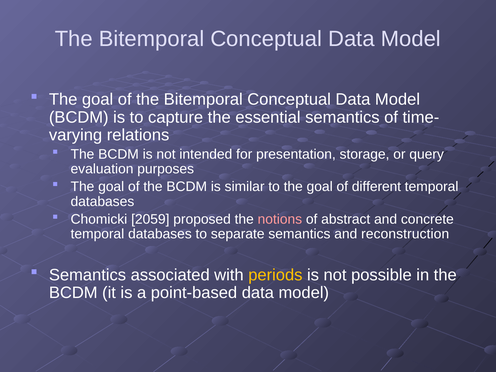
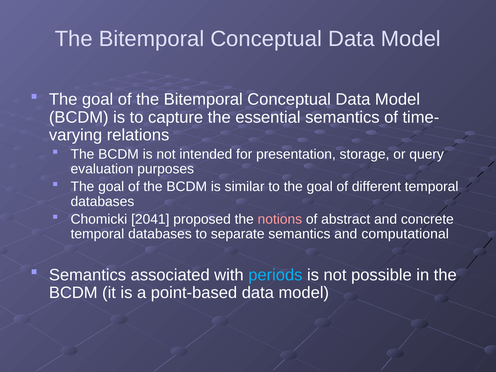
2059: 2059 -> 2041
reconstruction: reconstruction -> computational
periods colour: yellow -> light blue
